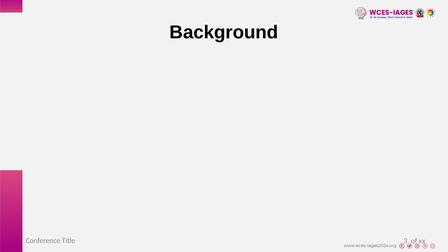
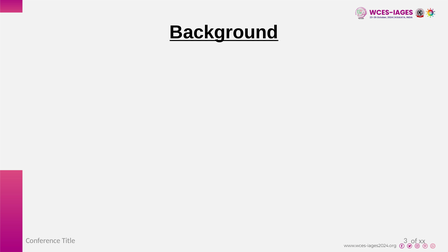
Background underline: none -> present
